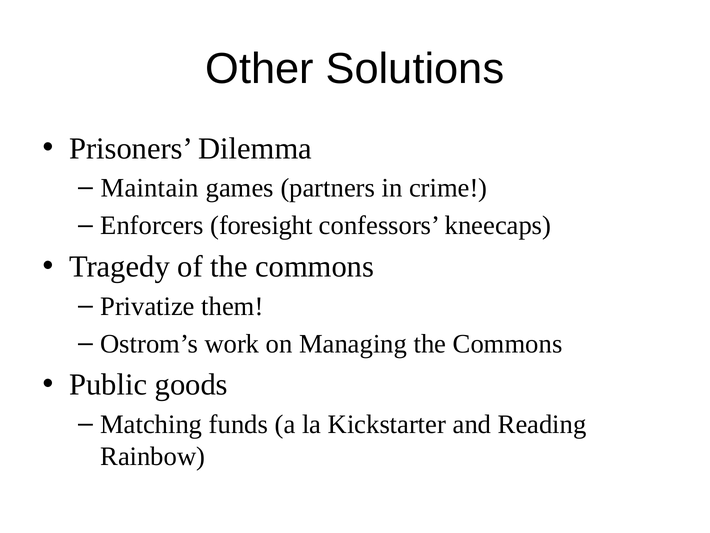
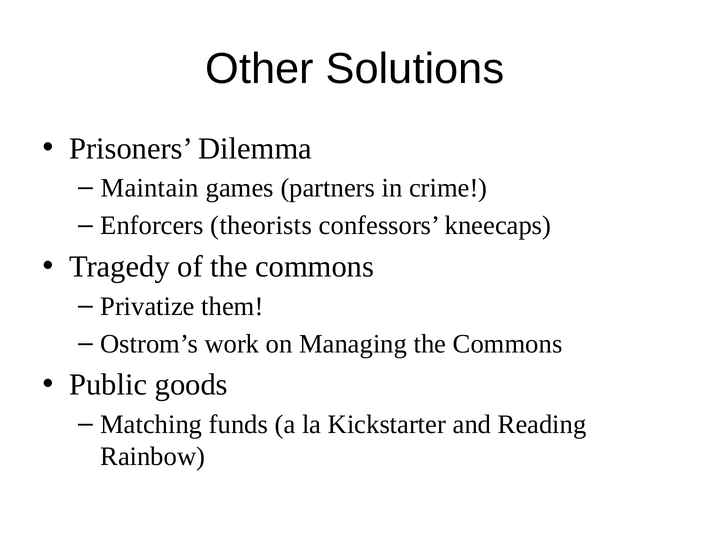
foresight: foresight -> theorists
